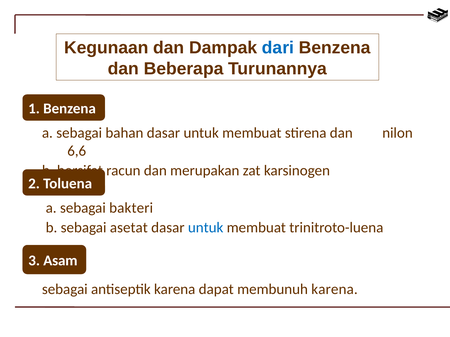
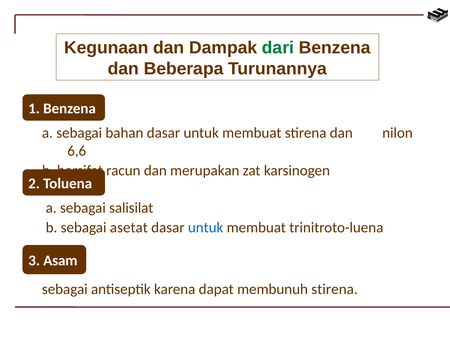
dari colour: blue -> green
bakteri: bakteri -> salisilat
membunuh karena: karena -> stirena
